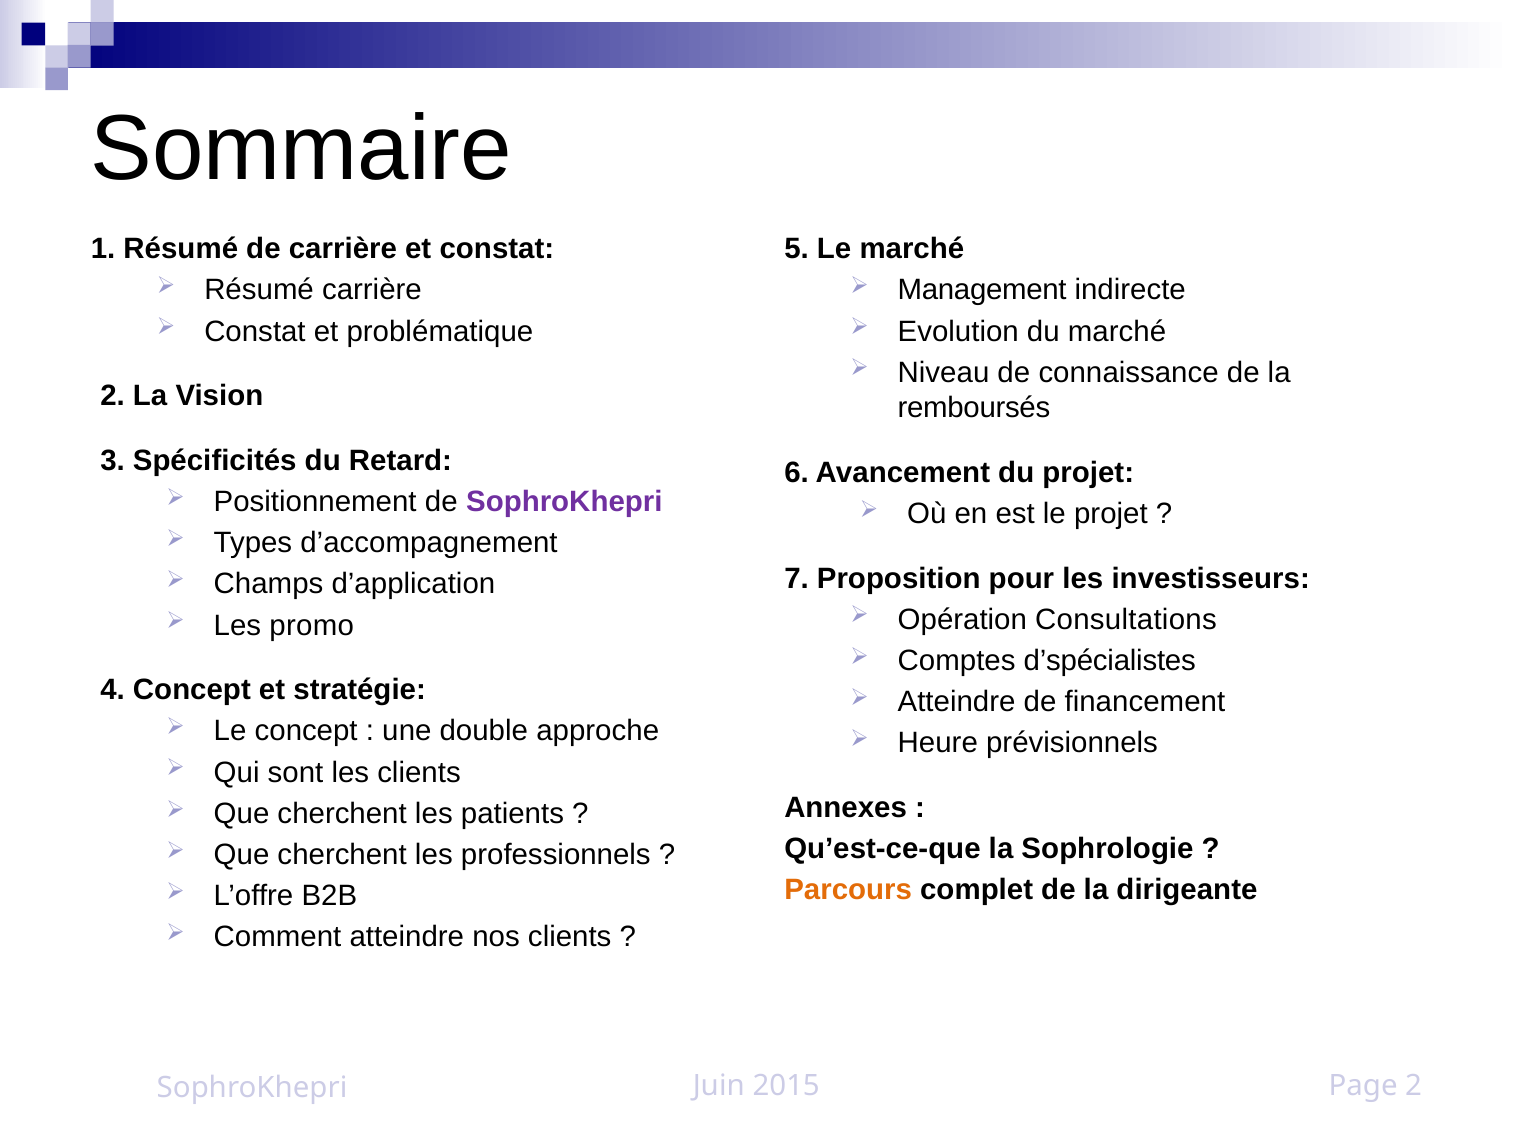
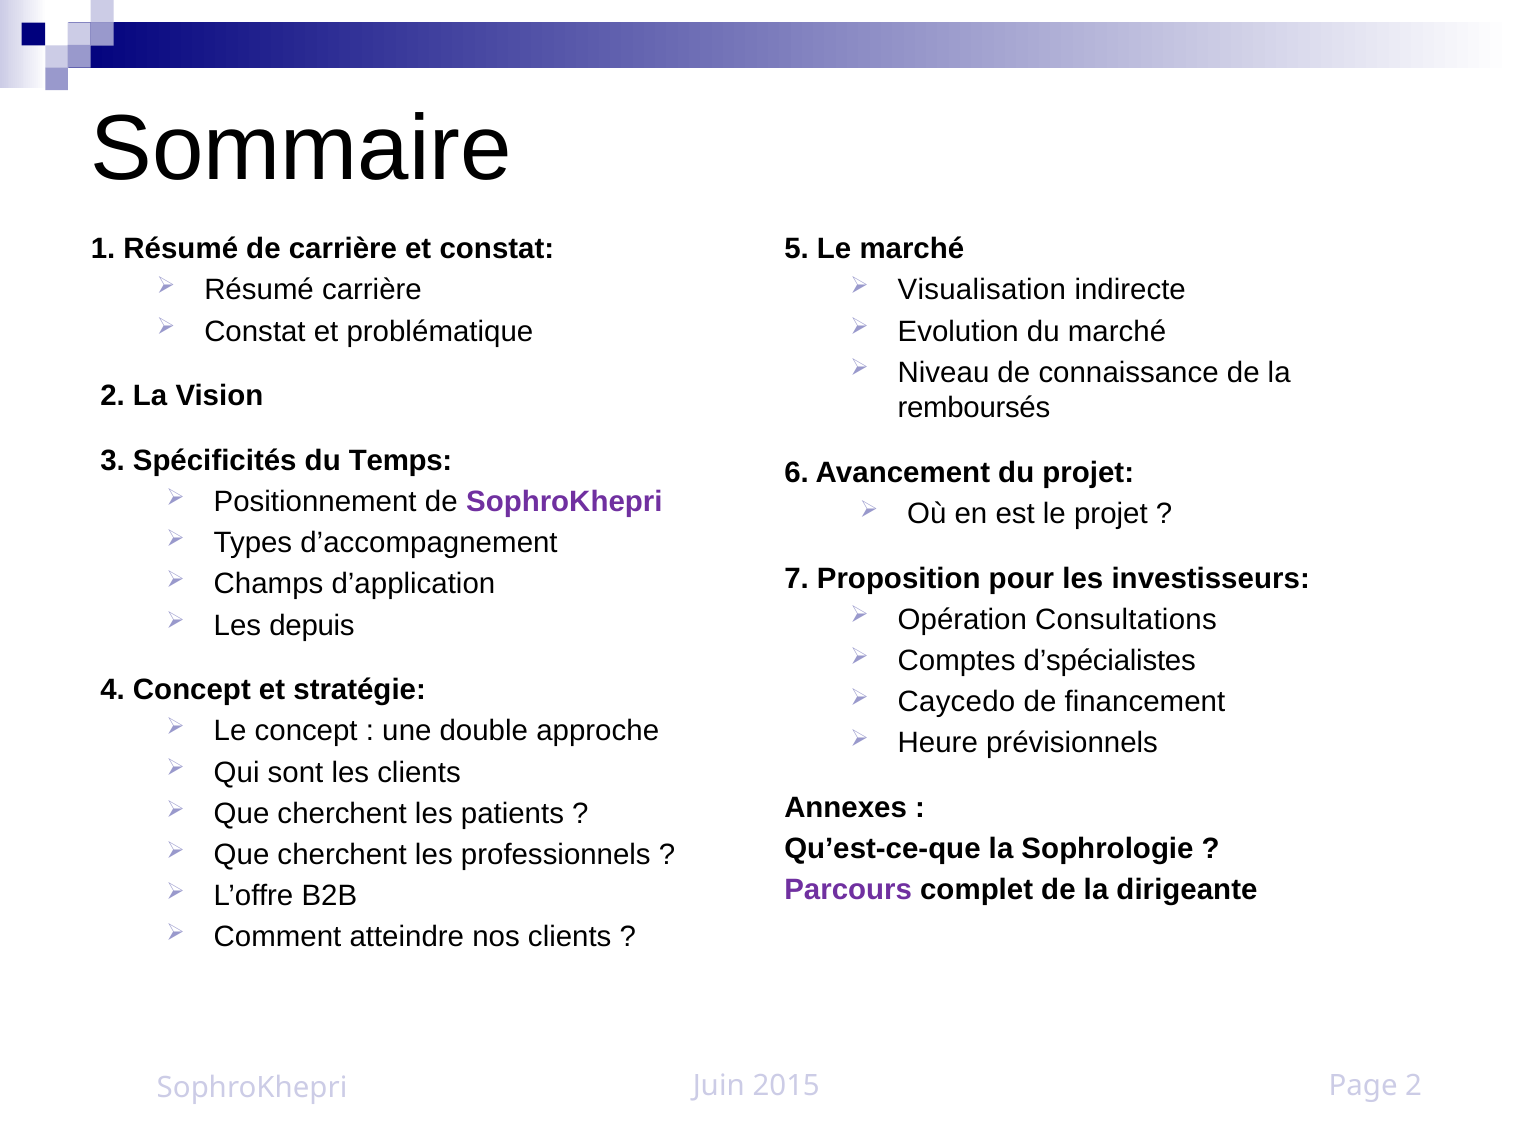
Management: Management -> Visualisation
Retard: Retard -> Temps
promo: promo -> depuis
Atteindre at (957, 702): Atteindre -> Caycedo
Parcours colour: orange -> purple
